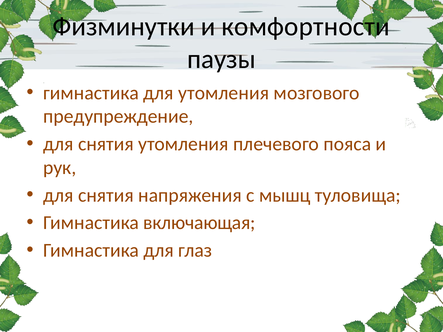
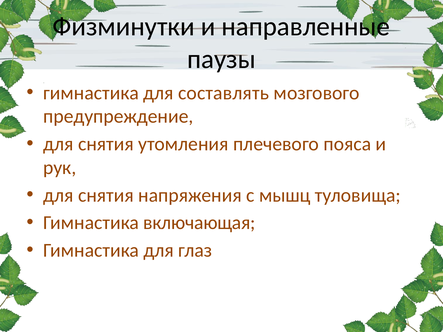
комфортности: комфортности -> направленные
для утомления: утомления -> составлять
